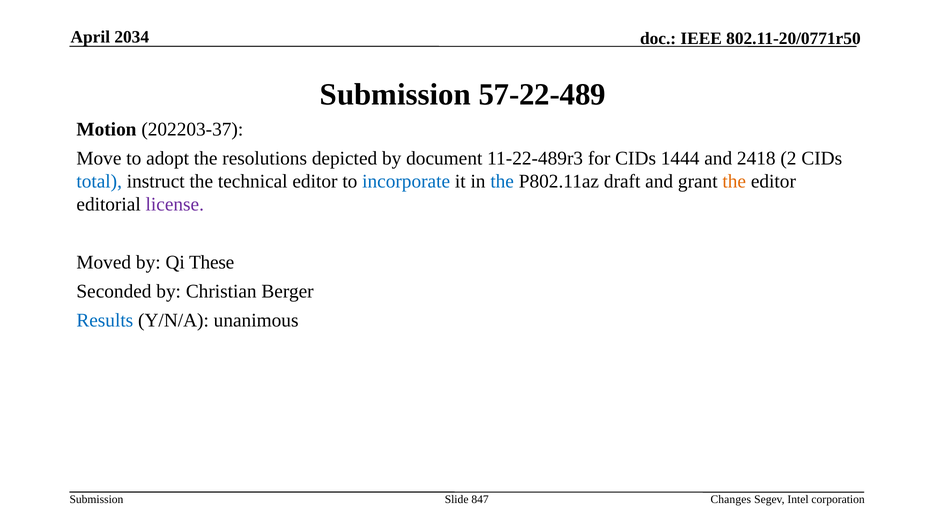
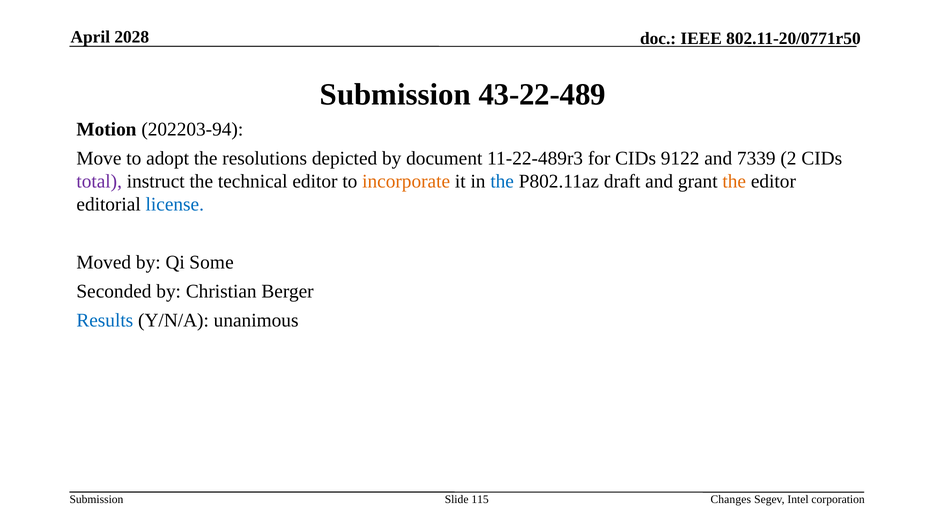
2034: 2034 -> 2028
57-22-489: 57-22-489 -> 43-22-489
202203-37: 202203-37 -> 202203-94
1444: 1444 -> 9122
2418: 2418 -> 7339
total colour: blue -> purple
incorporate colour: blue -> orange
license colour: purple -> blue
These: These -> Some
847: 847 -> 115
